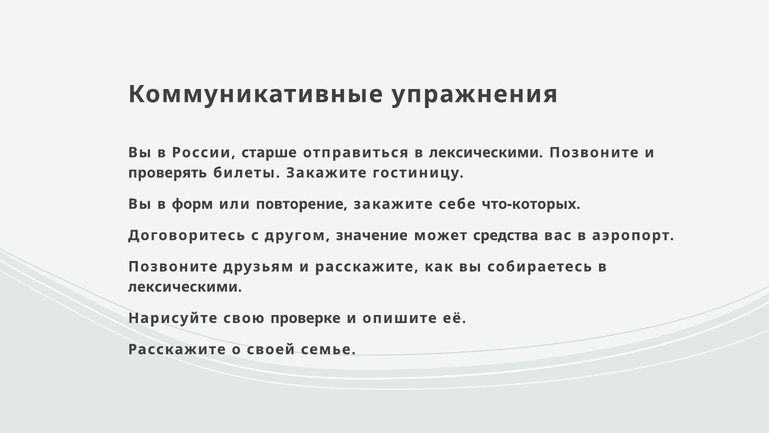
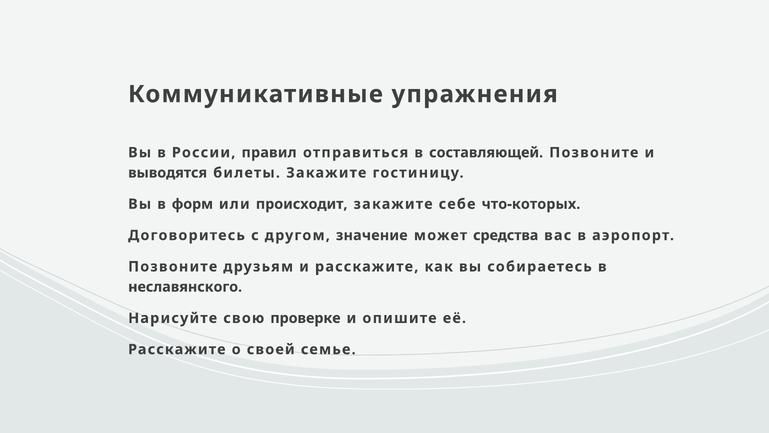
старше: старше -> правил
отправиться в лексическими: лексическими -> составляющей
проверять: проверять -> выводятся
повторение: повторение -> происходит
лексическими at (185, 287): лексическими -> неславянского
